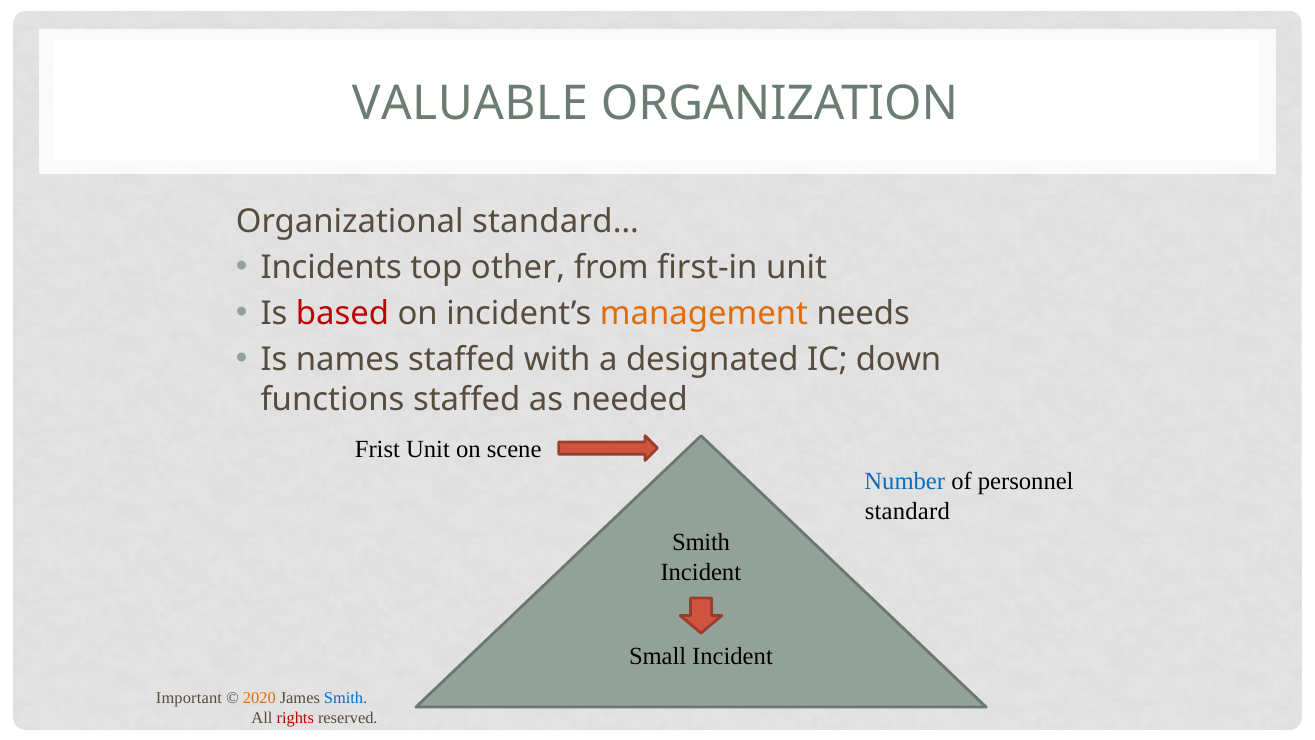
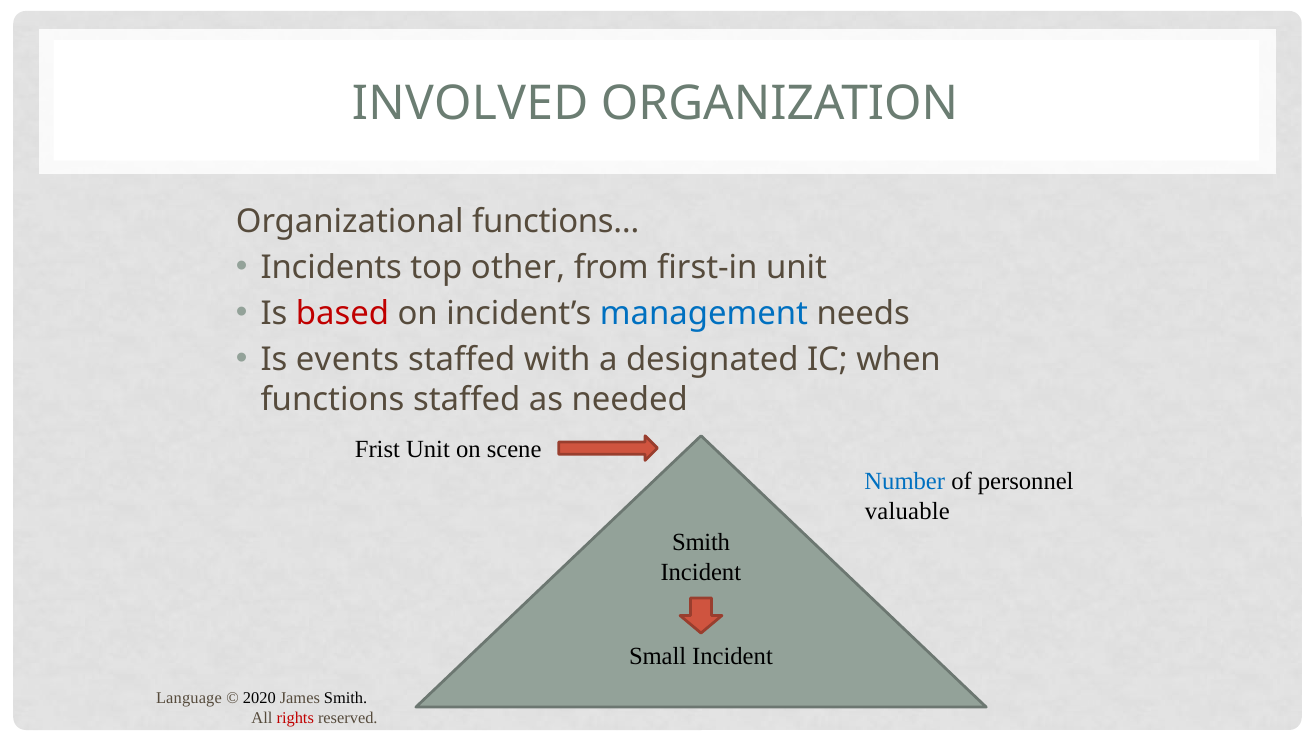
VALUABLE: VALUABLE -> INVOLVED
standard…: standard… -> functions…
management colour: orange -> blue
names: names -> events
down: down -> when
standard: standard -> valuable
Important: Important -> Language
2020 colour: orange -> black
Smith at (346, 698) colour: blue -> black
